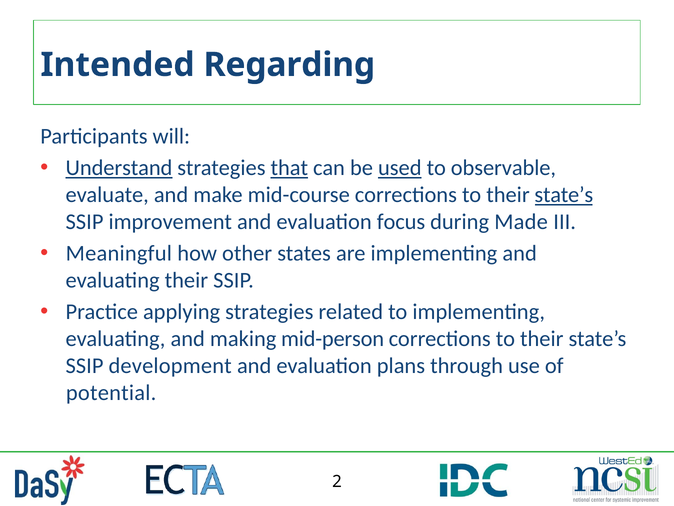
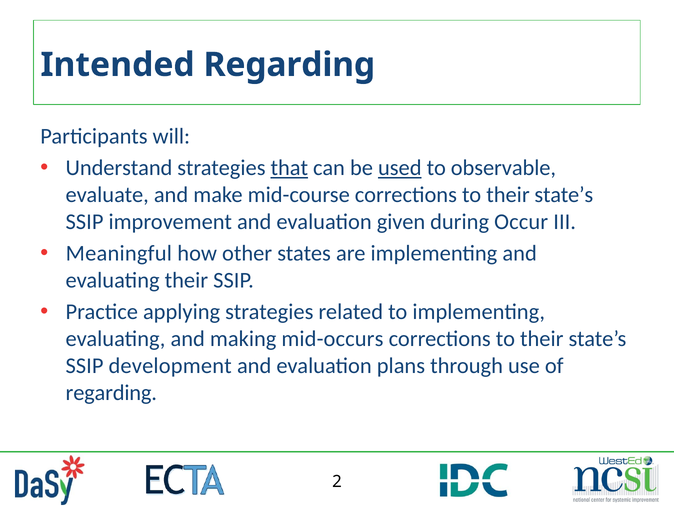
Understand underline: present -> none
state’s at (564, 195) underline: present -> none
focus: focus -> given
Made: Made -> Occur
mid-person: mid-person -> mid-occurs
potential at (111, 392): potential -> regarding
